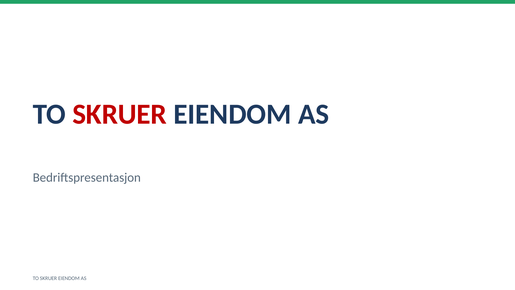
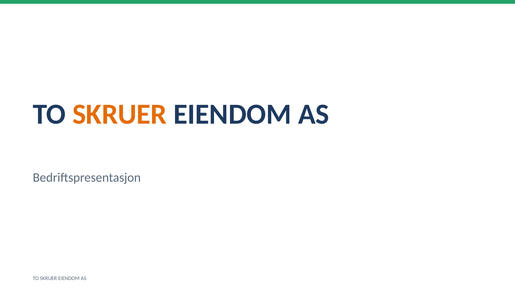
SKRUER at (120, 114) colour: red -> orange
